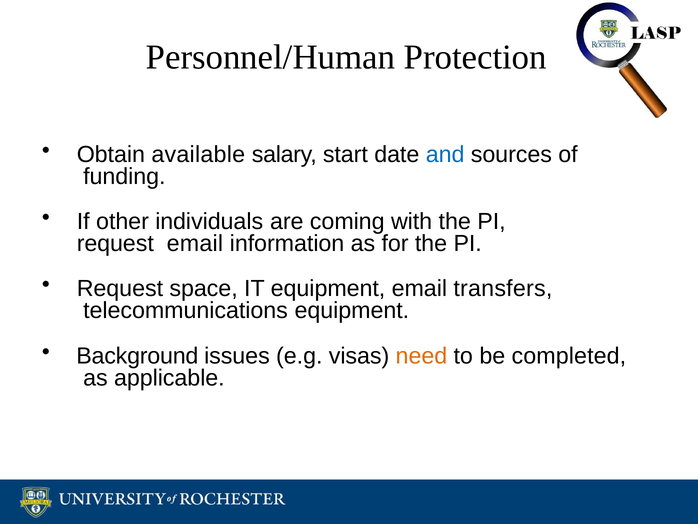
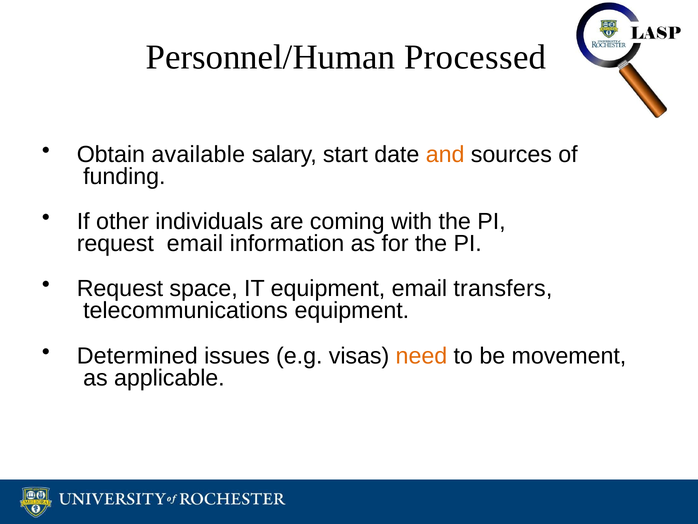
Protection: Protection -> Processed
and colour: blue -> orange
Background: Background -> Determined
completed: completed -> movement
